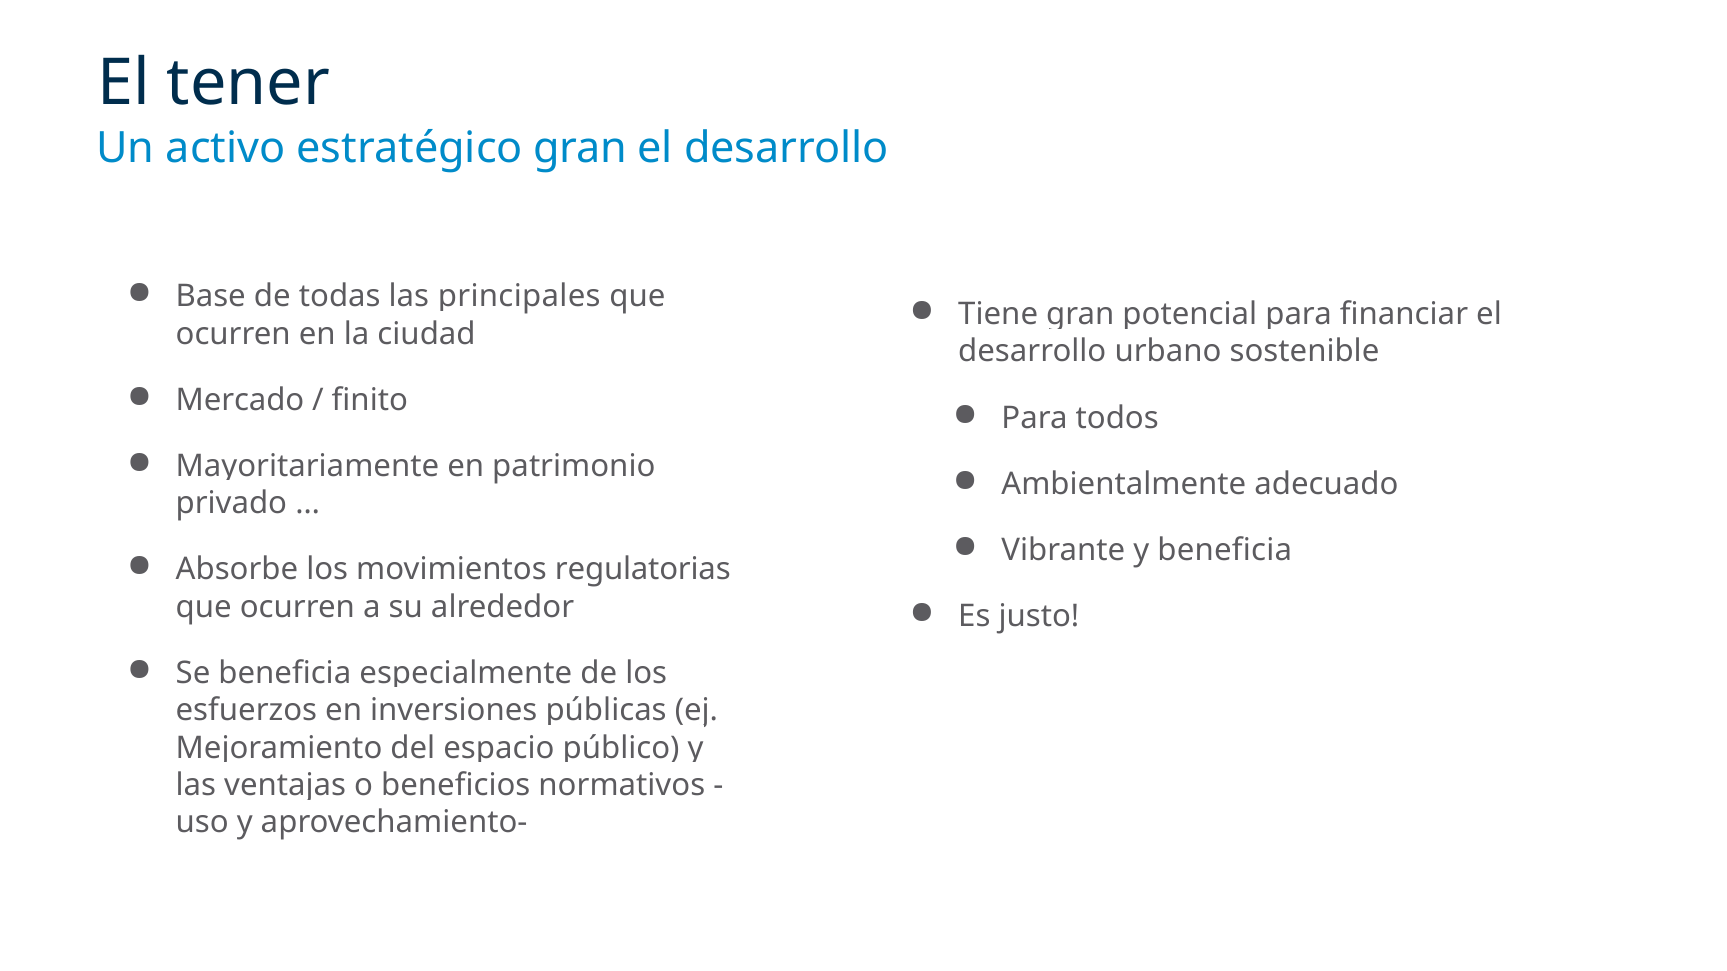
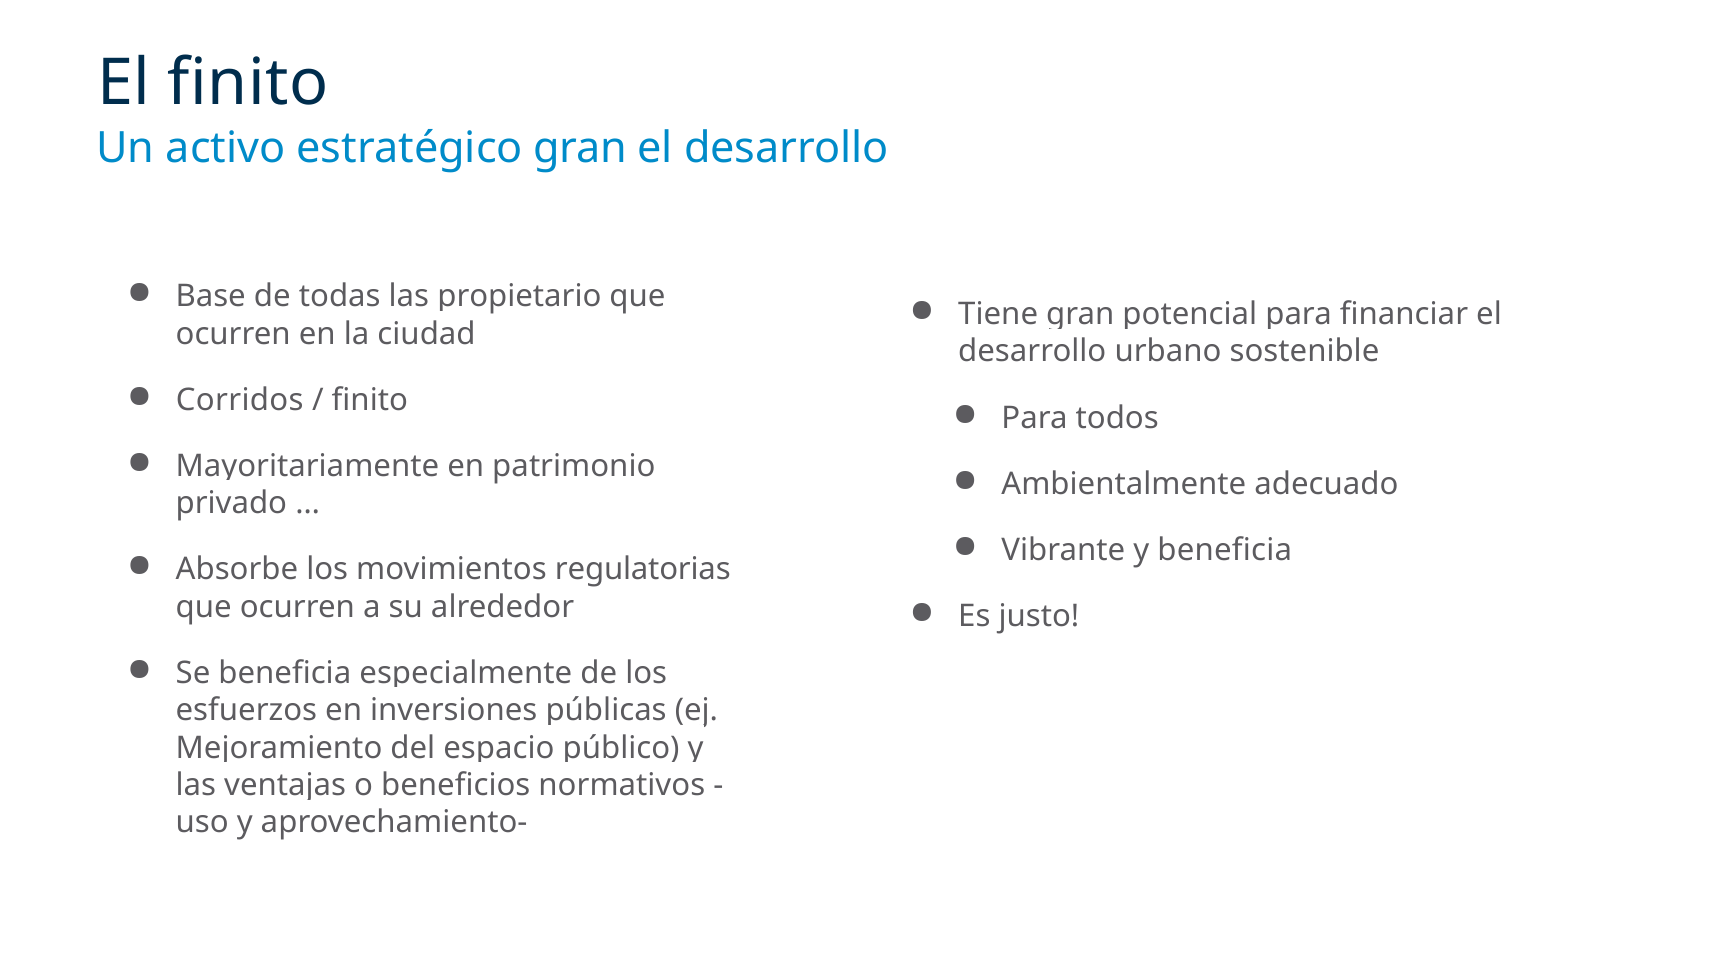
El tener: tener -> finito
principales: principales -> propietario
Mercado: Mercado -> Corridos
